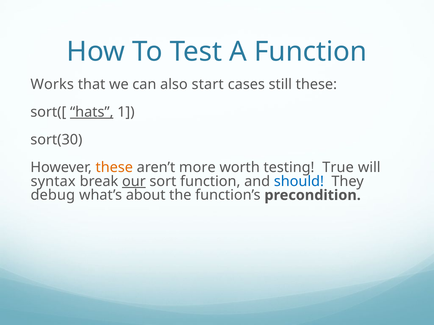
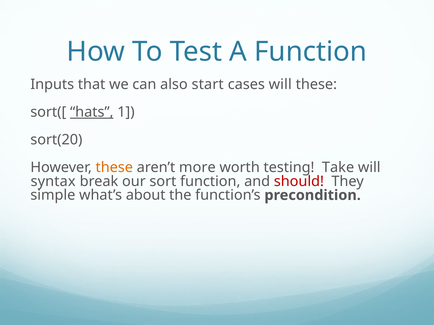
Works: Works -> Inputs
cases still: still -> will
sort(30: sort(30 -> sort(20
True: True -> Take
our underline: present -> none
should colour: blue -> red
debug: debug -> simple
